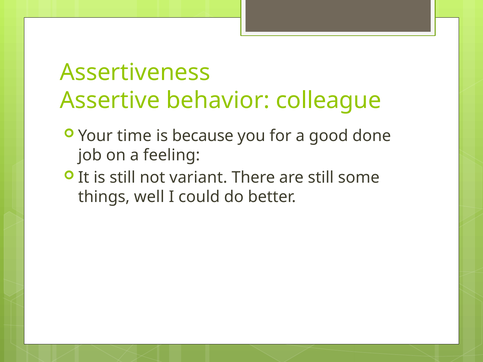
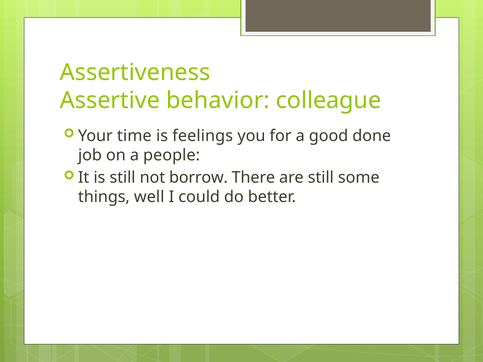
because: because -> feelings
feeling: feeling -> people
variant: variant -> borrow
